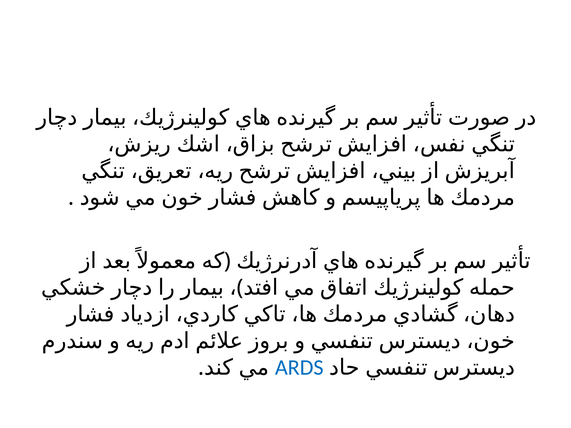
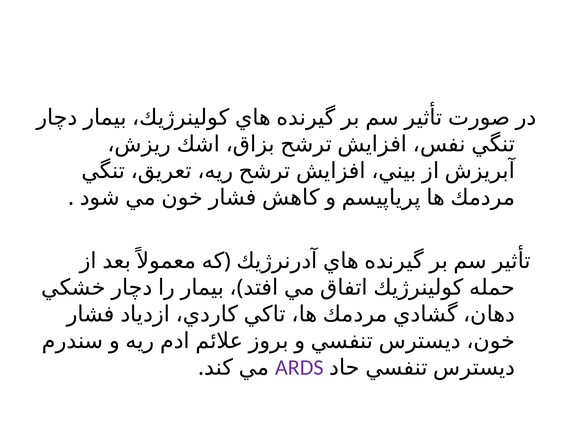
ARDS colour: blue -> purple
